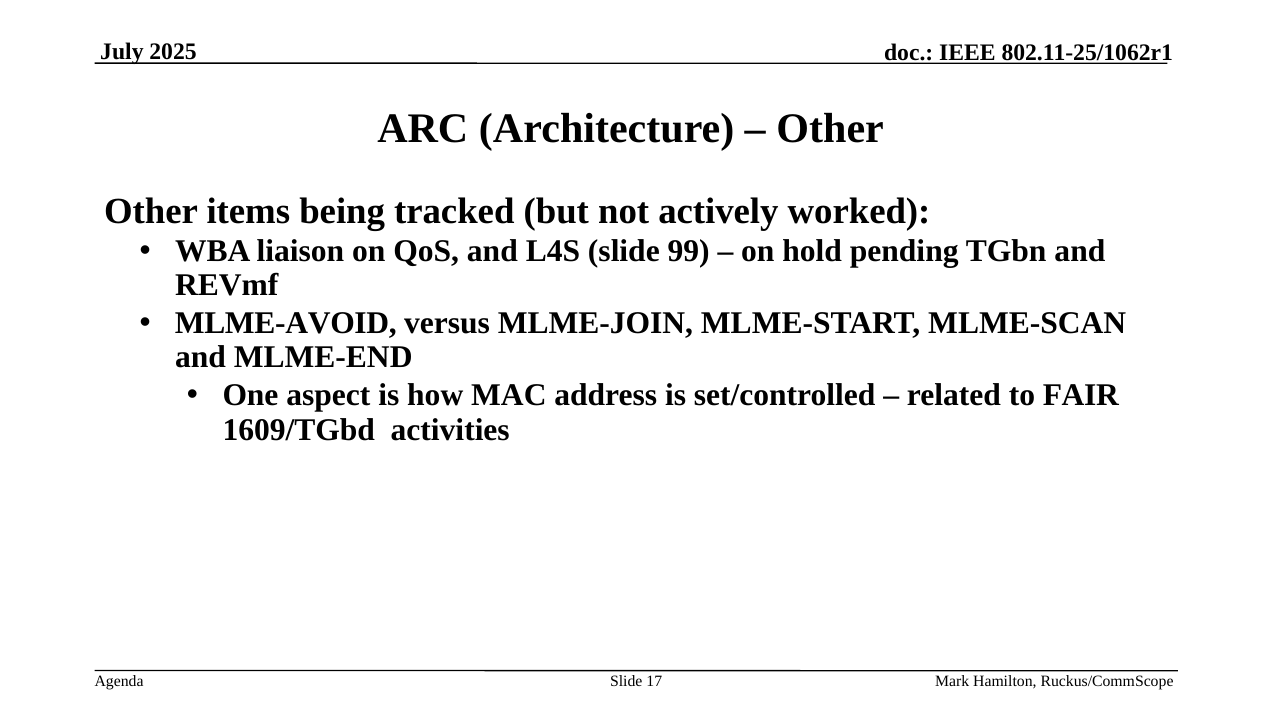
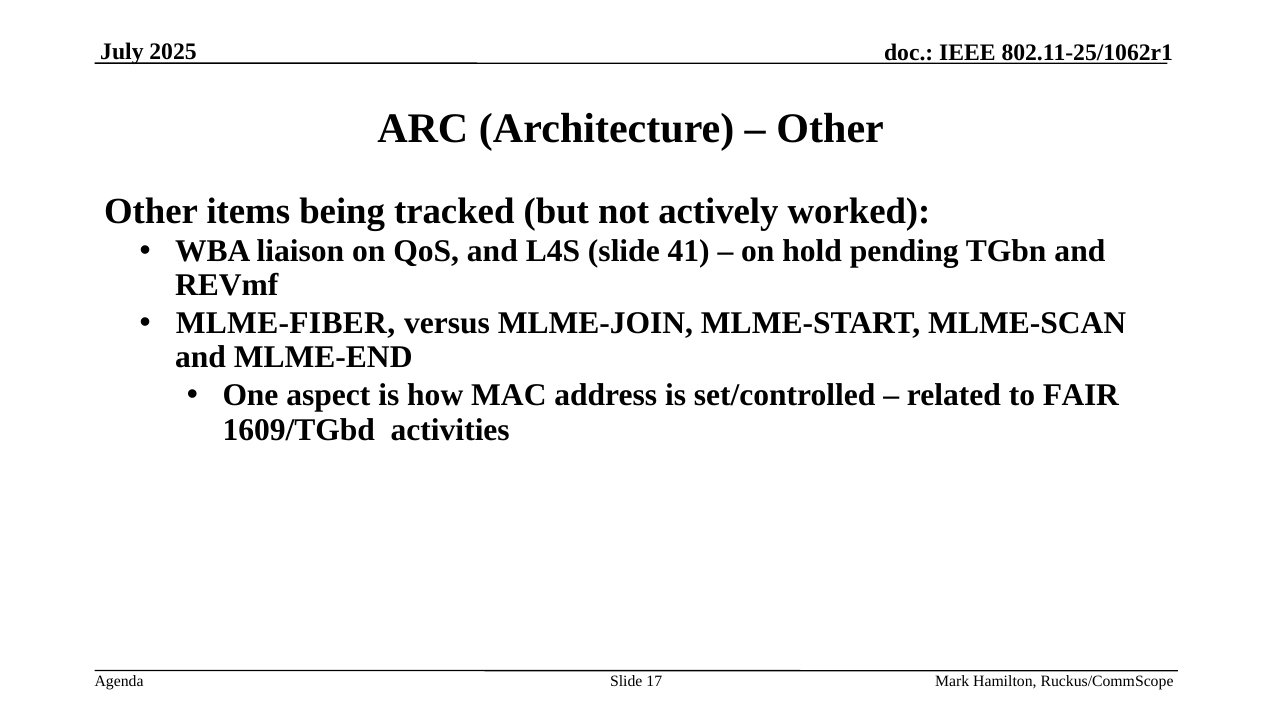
99: 99 -> 41
MLME-AVOID: MLME-AVOID -> MLME-FIBER
